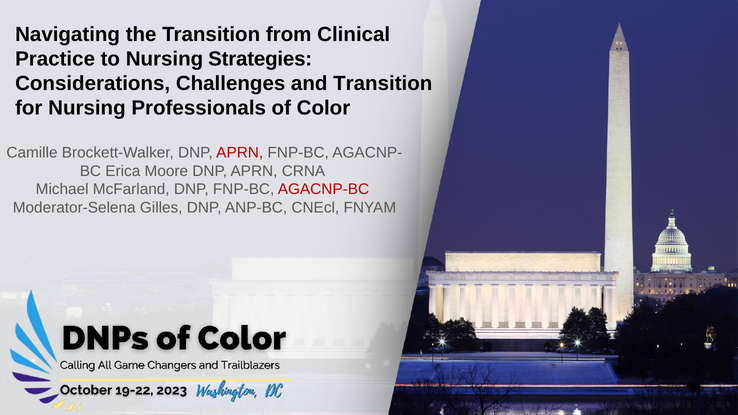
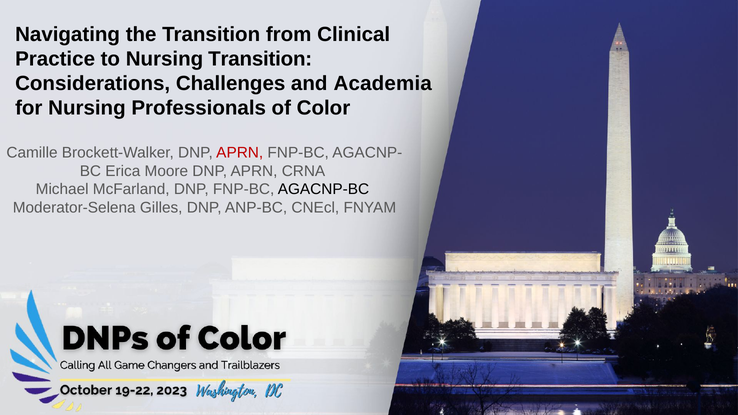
Nursing Strategies: Strategies -> Transition
and Transition: Transition -> Academia
AGACNP-BC colour: red -> black
